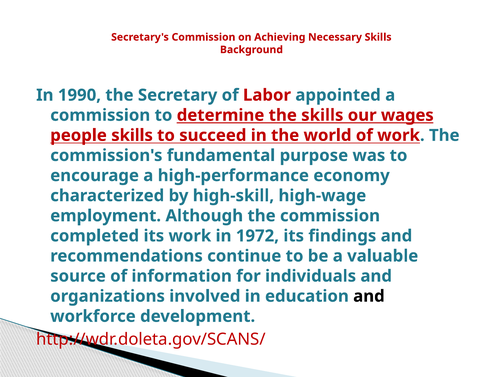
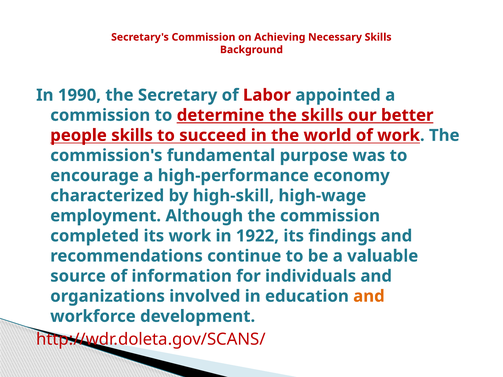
wages: wages -> better
1972: 1972 -> 1922
and at (369, 296) colour: black -> orange
